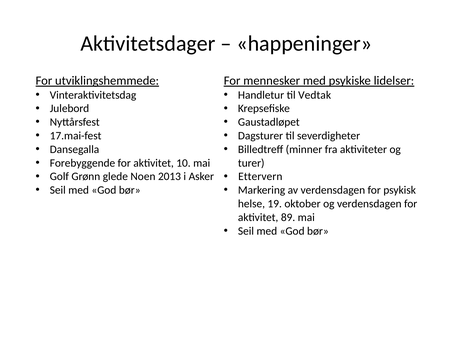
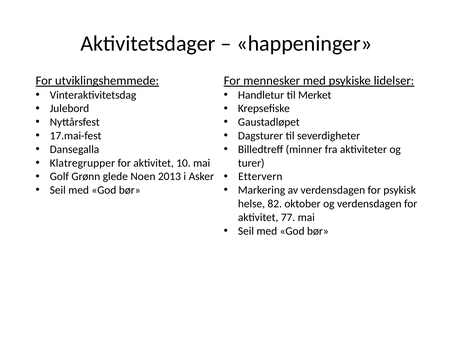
Vedtak: Vedtak -> Merket
Forebyggende: Forebyggende -> Klatregrupper
19: 19 -> 82
89: 89 -> 77
